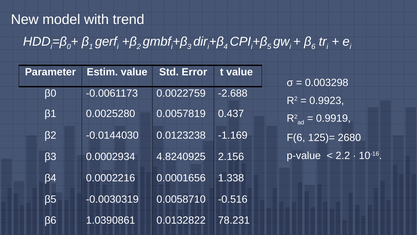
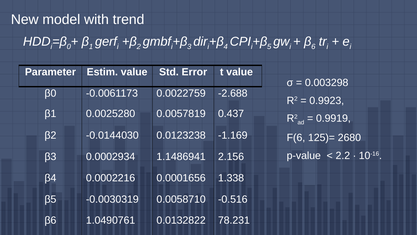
4.8240925: 4.8240925 -> 1.1486941
1.0390861: 1.0390861 -> 1.0490761
